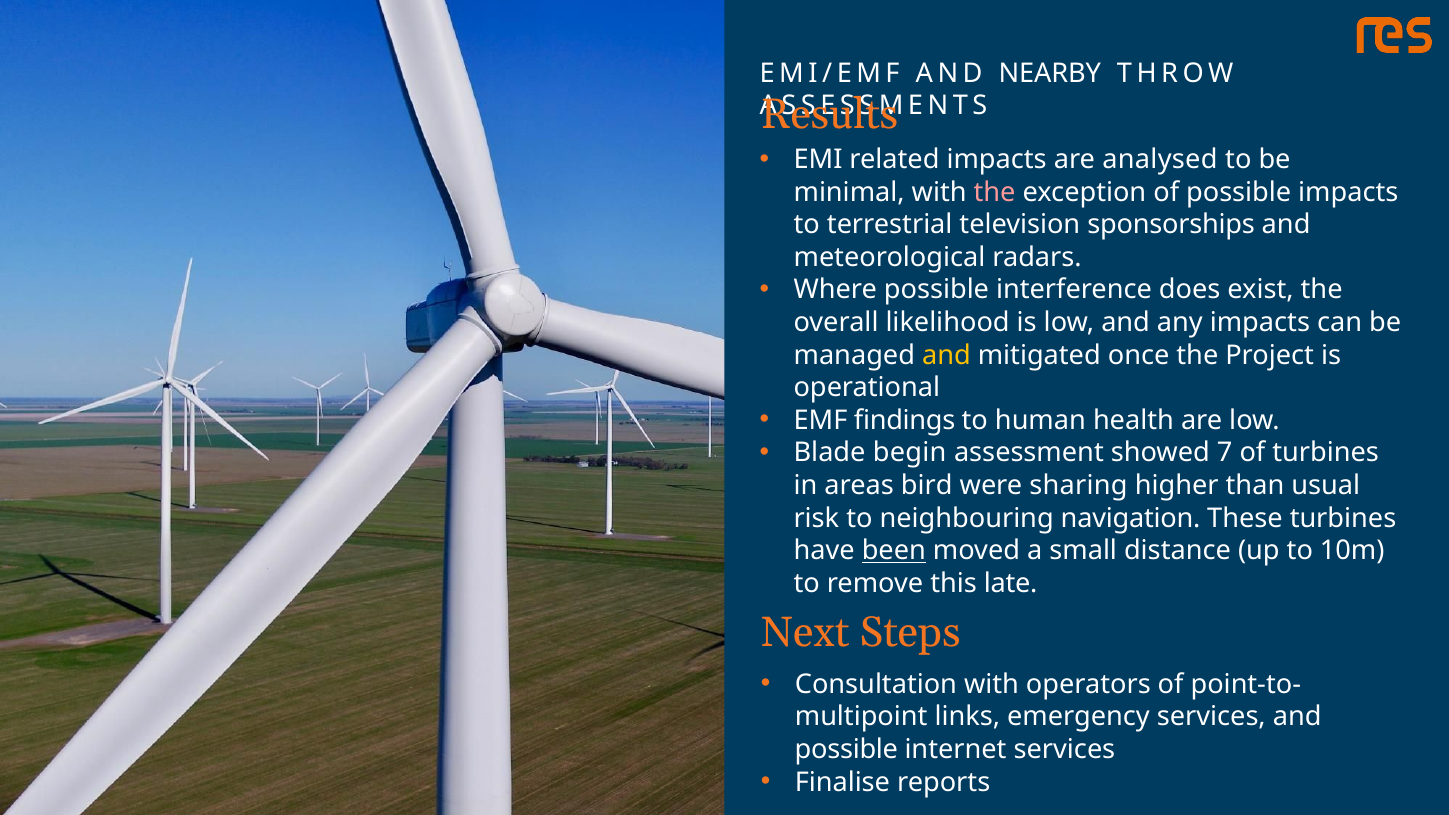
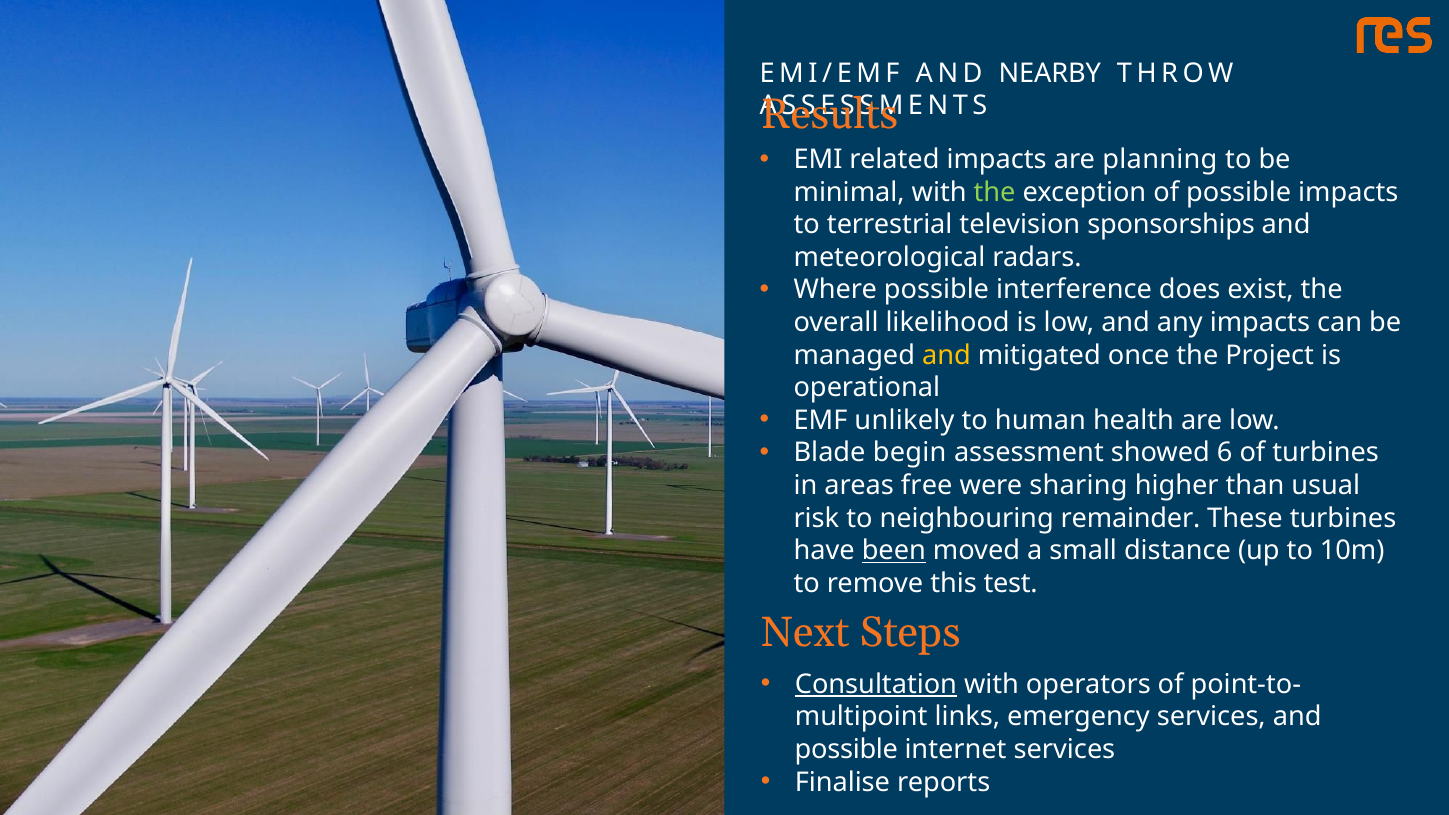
analysed: analysed -> planning
the at (995, 192) colour: pink -> light green
findings: findings -> unlikely
7: 7 -> 6
bird: bird -> free
navigation: navigation -> remainder
late: late -> test
Consultation underline: none -> present
